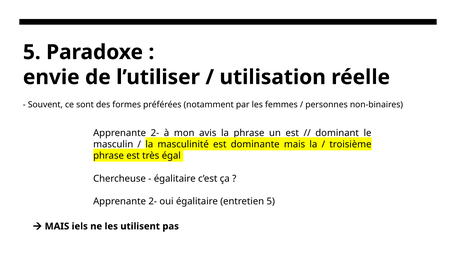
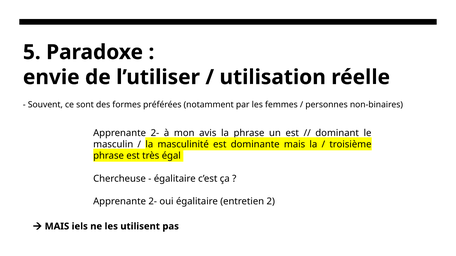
entretien 5: 5 -> 2
